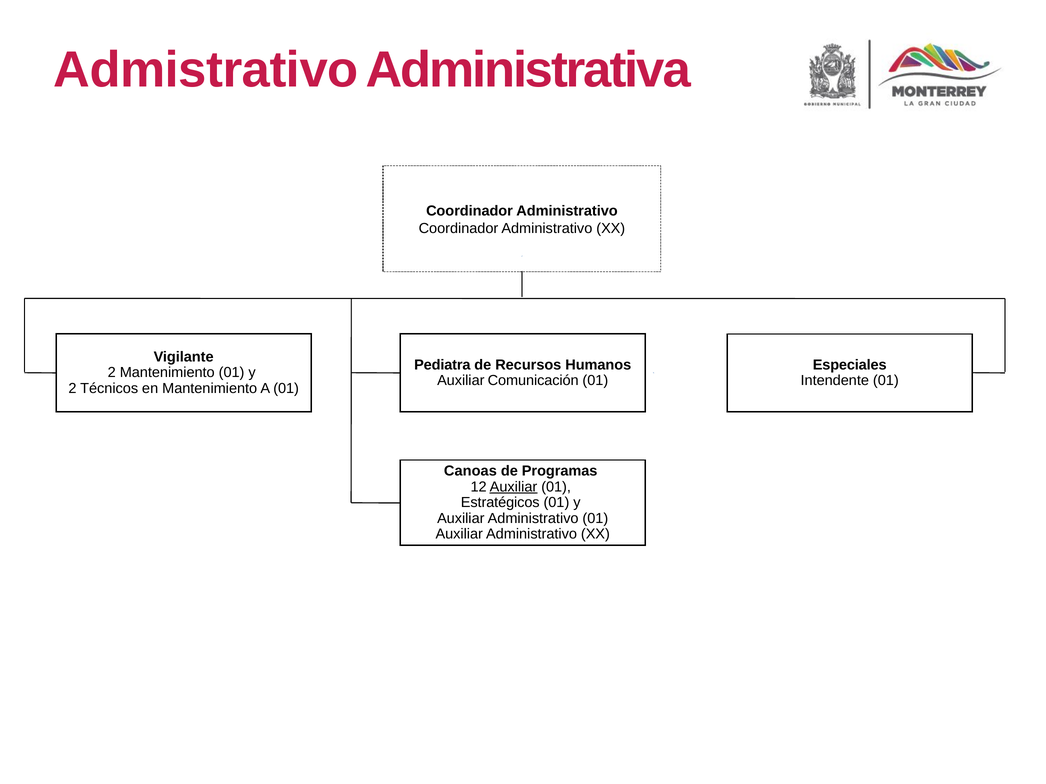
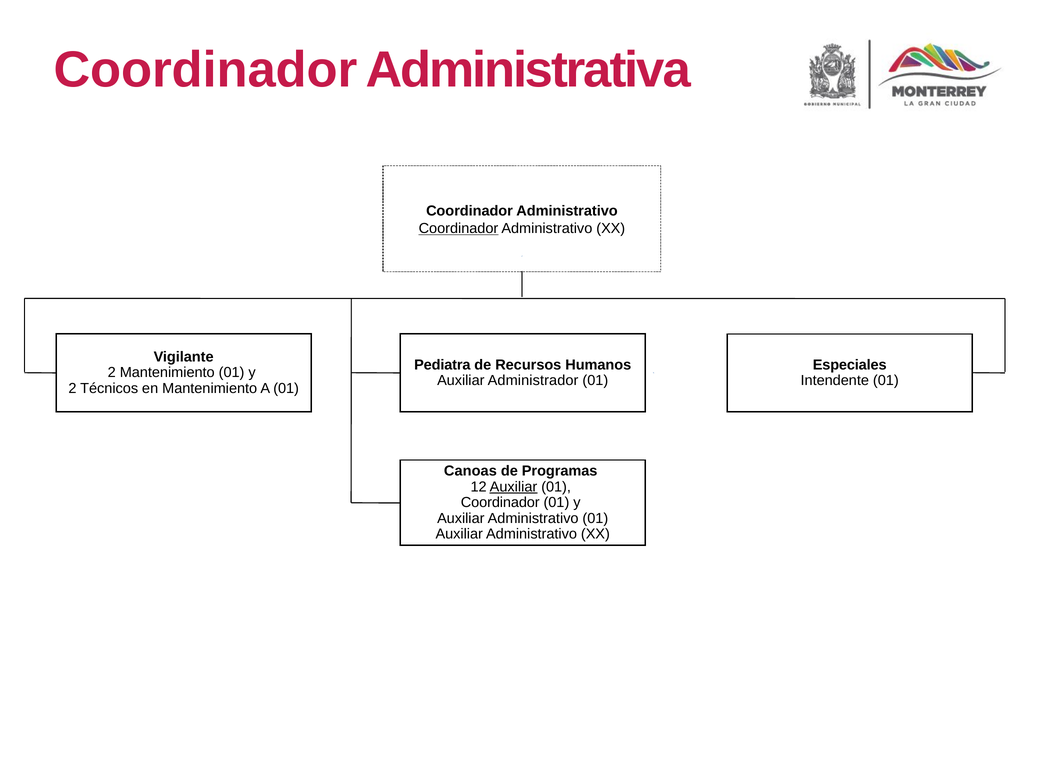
Admistrativo at (206, 70): Admistrativo -> Coordinador
Coordinador at (458, 229) underline: none -> present
Comunicación: Comunicación -> Administrador
Estratégicos at (500, 503): Estratégicos -> Coordinador
